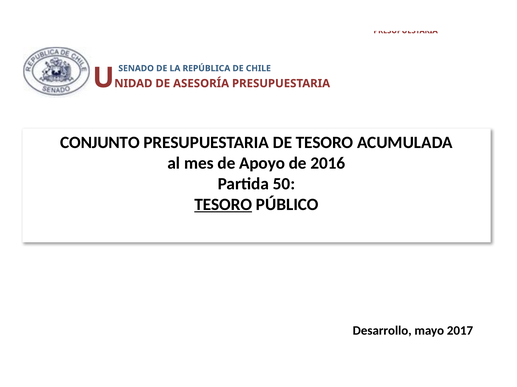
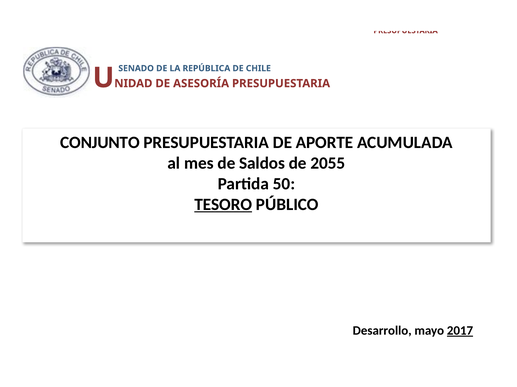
DE TESORO: TESORO -> APORTE
Apoyo: Apoyo -> Saldos
2016: 2016 -> 2055
2017 underline: none -> present
